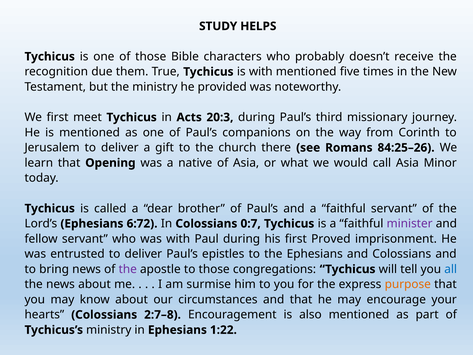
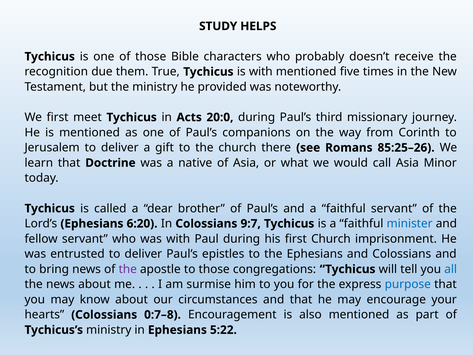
20:3: 20:3 -> 20:0
84:25–26: 84:25–26 -> 85:25–26
Opening: Opening -> Doctrine
6:72: 6:72 -> 6:20
0:7: 0:7 -> 9:7
minister colour: purple -> blue
first Proved: Proved -> Church
purpose colour: orange -> blue
2:7–8: 2:7–8 -> 0:7–8
1:22: 1:22 -> 5:22
